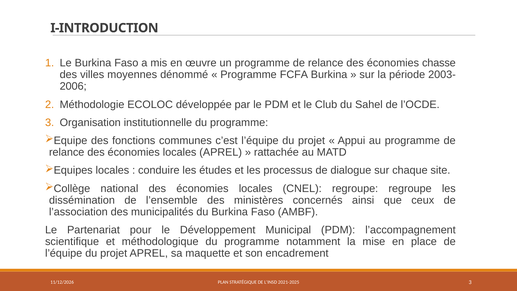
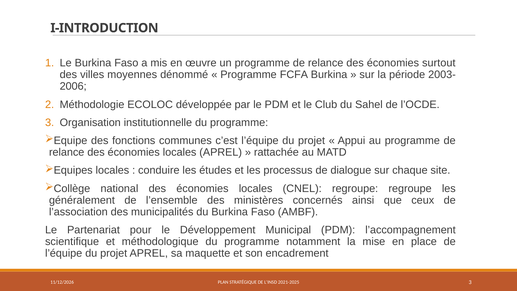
chasse: chasse -> surtout
dissémination: dissémination -> généralement
